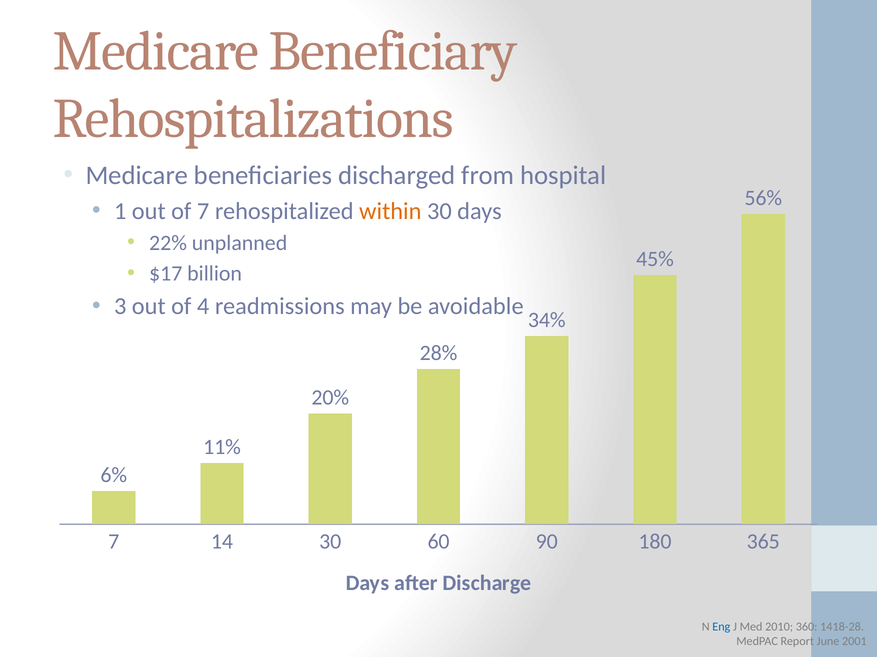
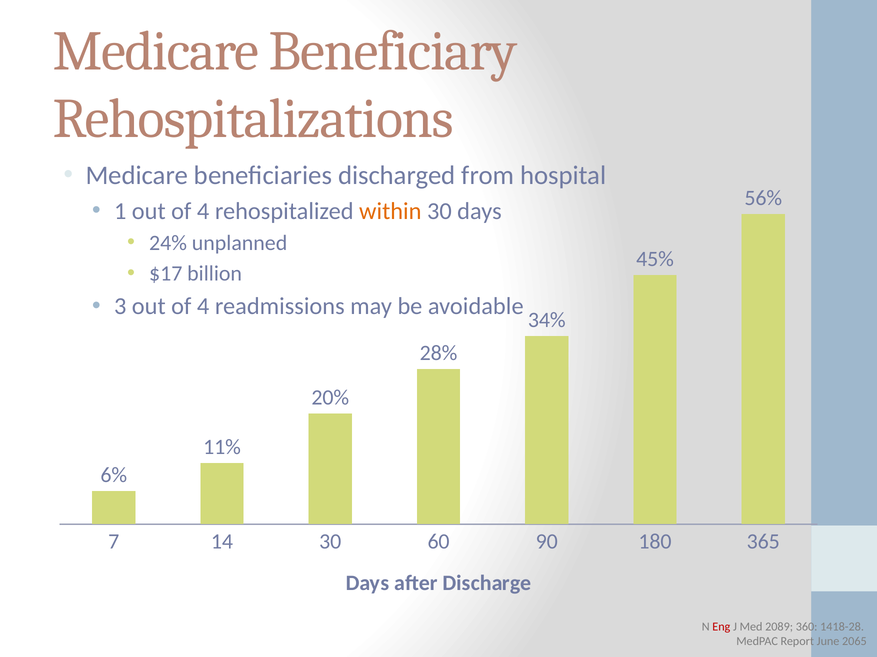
1 out of 7: 7 -> 4
22%: 22% -> 24%
Eng colour: blue -> red
2010: 2010 -> 2089
2001: 2001 -> 2065
